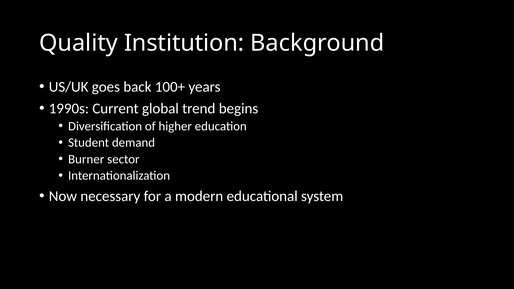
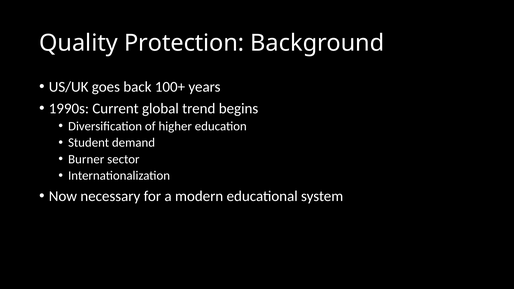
Institution: Institution -> Protection
